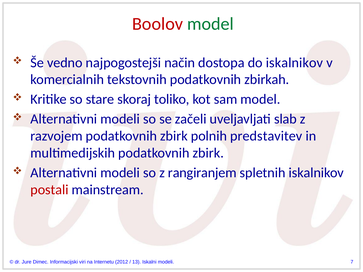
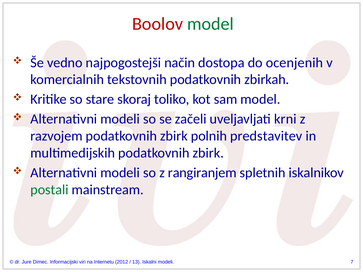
do iskalnikov: iskalnikov -> ocenjenih
slab: slab -> krni
postali colour: red -> green
